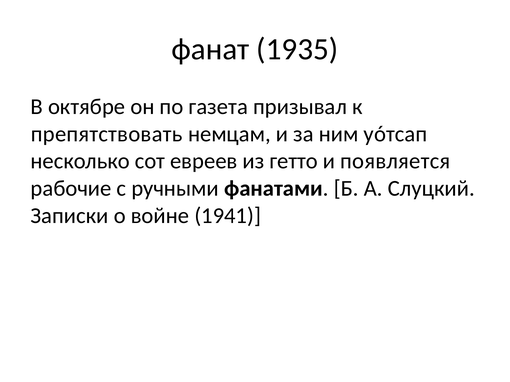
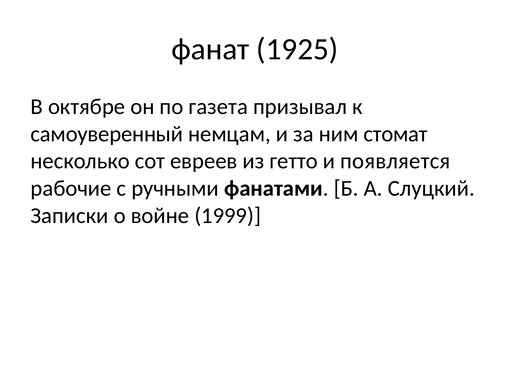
1935: 1935 -> 1925
препятствовать: препятствовать -> самоуверенный
уóтсап: уóтсап -> стомат
1941: 1941 -> 1999
